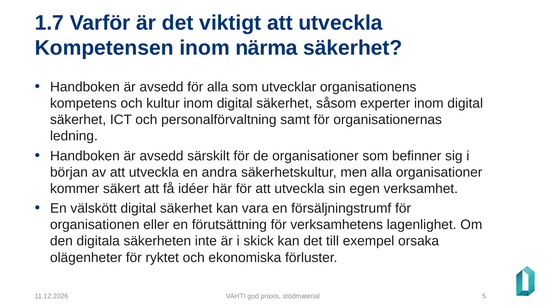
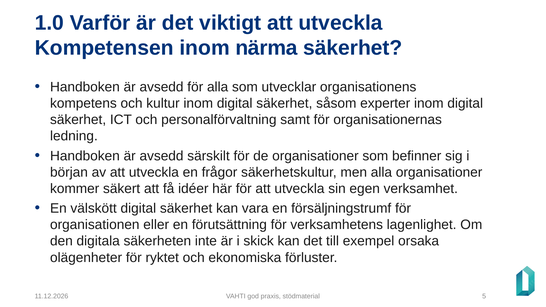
1.7: 1.7 -> 1.0
andra: andra -> frågor
